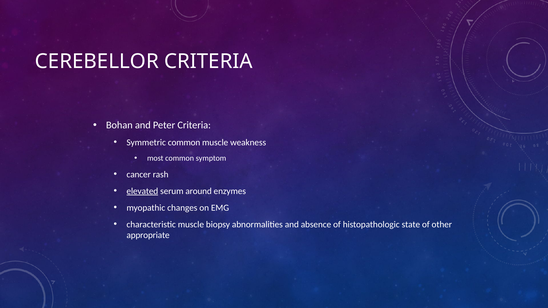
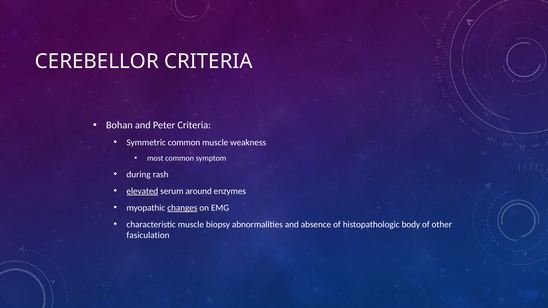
cancer: cancer -> during
changes underline: none -> present
state: state -> body
appropriate: appropriate -> fasiculation
